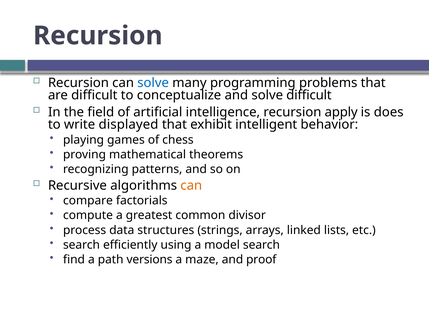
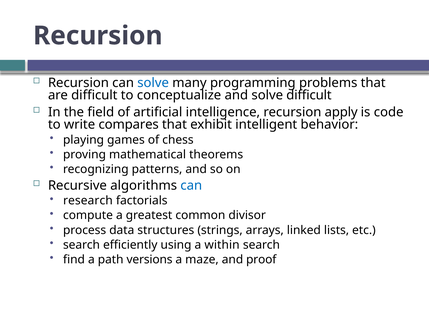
does: does -> code
displayed: displayed -> compares
can at (191, 186) colour: orange -> blue
compare: compare -> research
model: model -> within
